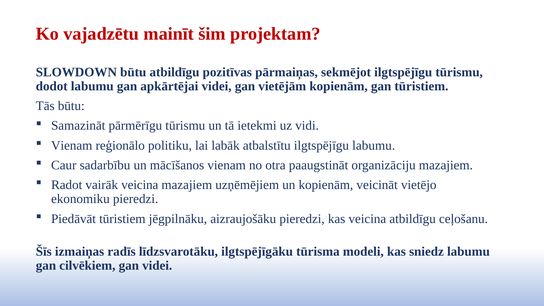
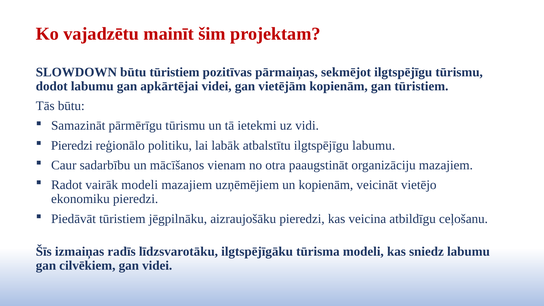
būtu atbildīgu: atbildīgu -> tūristiem
Vienam at (72, 145): Vienam -> Pieredzi
vairāk veicina: veicina -> modeli
